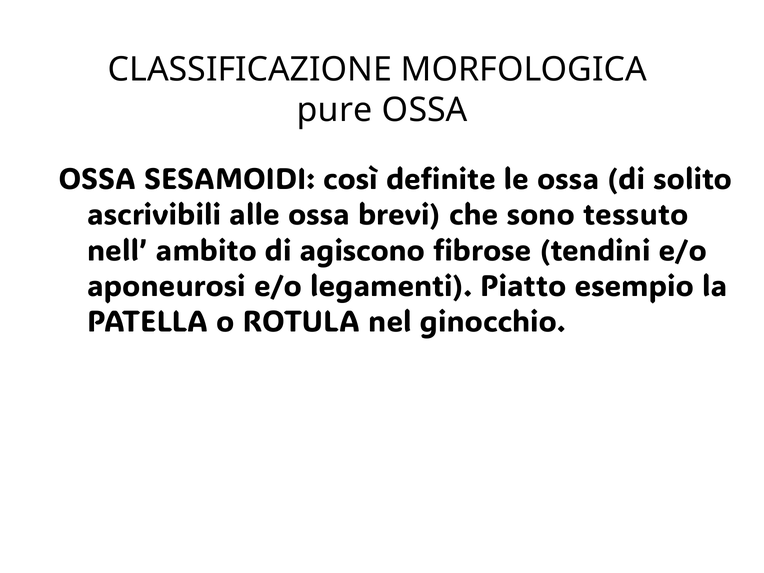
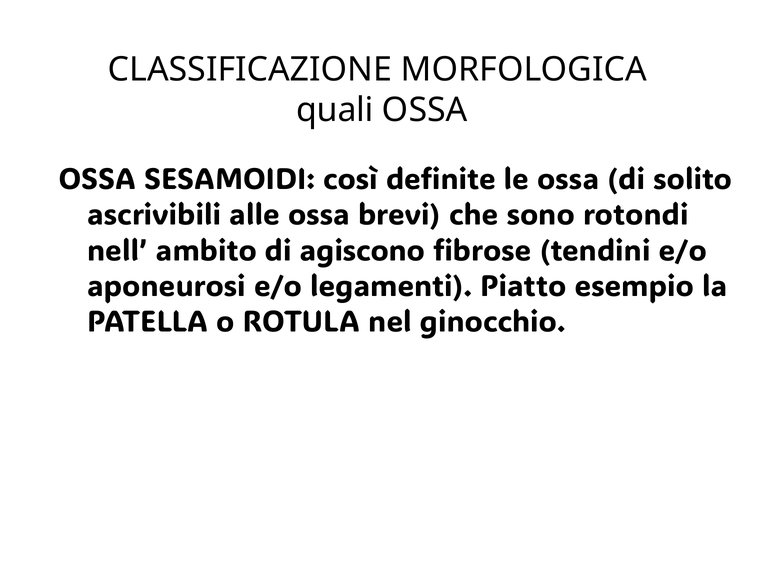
pure: pure -> quali
tessuto: tessuto -> rotondi
